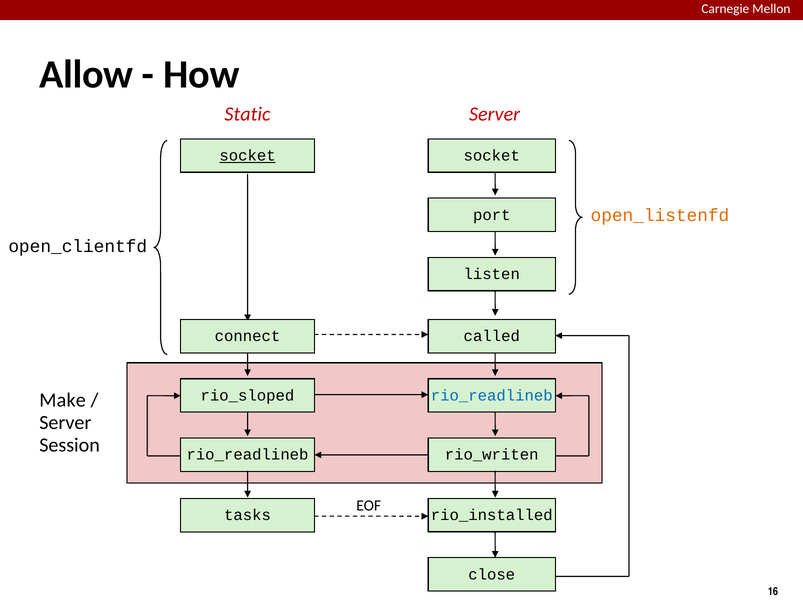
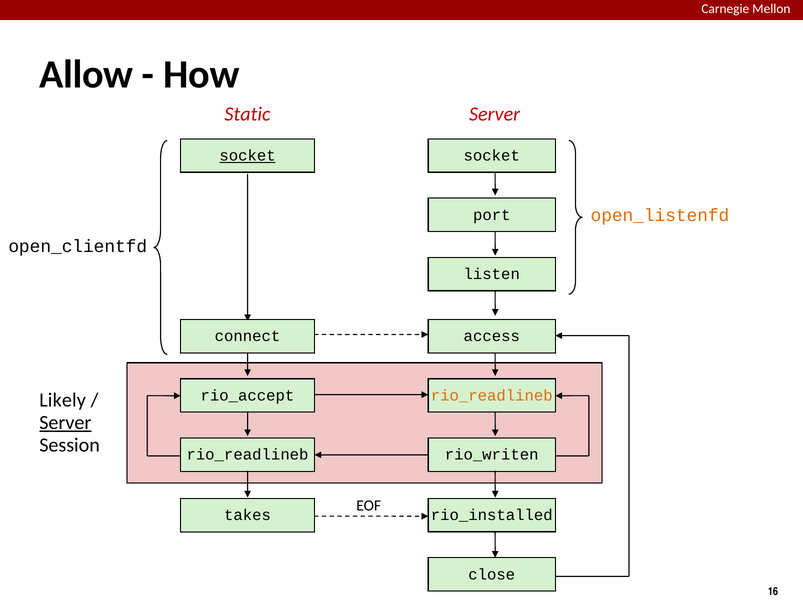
called: called -> access
rio_sloped: rio_sloped -> rio_accept
rio_readlineb at (492, 396) colour: blue -> orange
Make: Make -> Likely
Server at (65, 423) underline: none -> present
tasks: tasks -> takes
